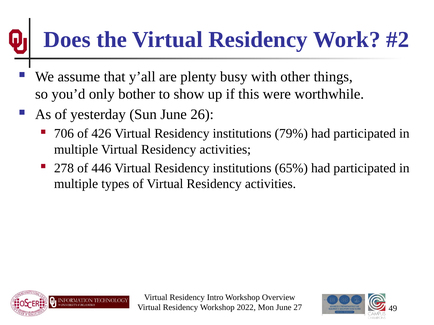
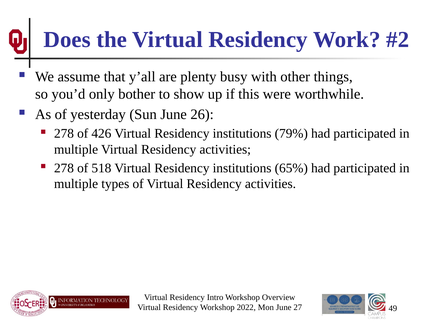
706 at (64, 134): 706 -> 278
446: 446 -> 518
